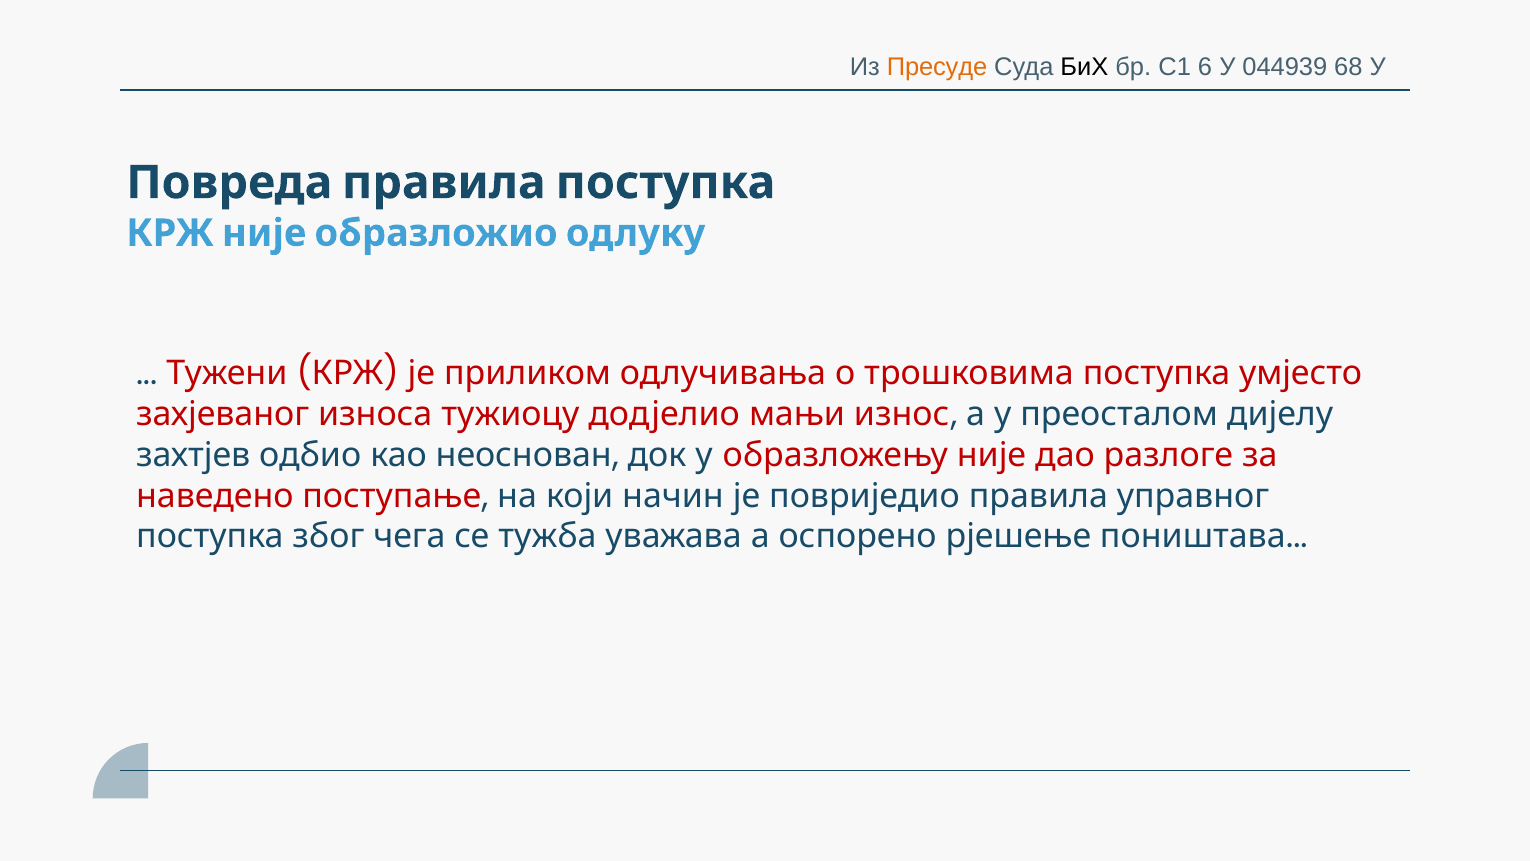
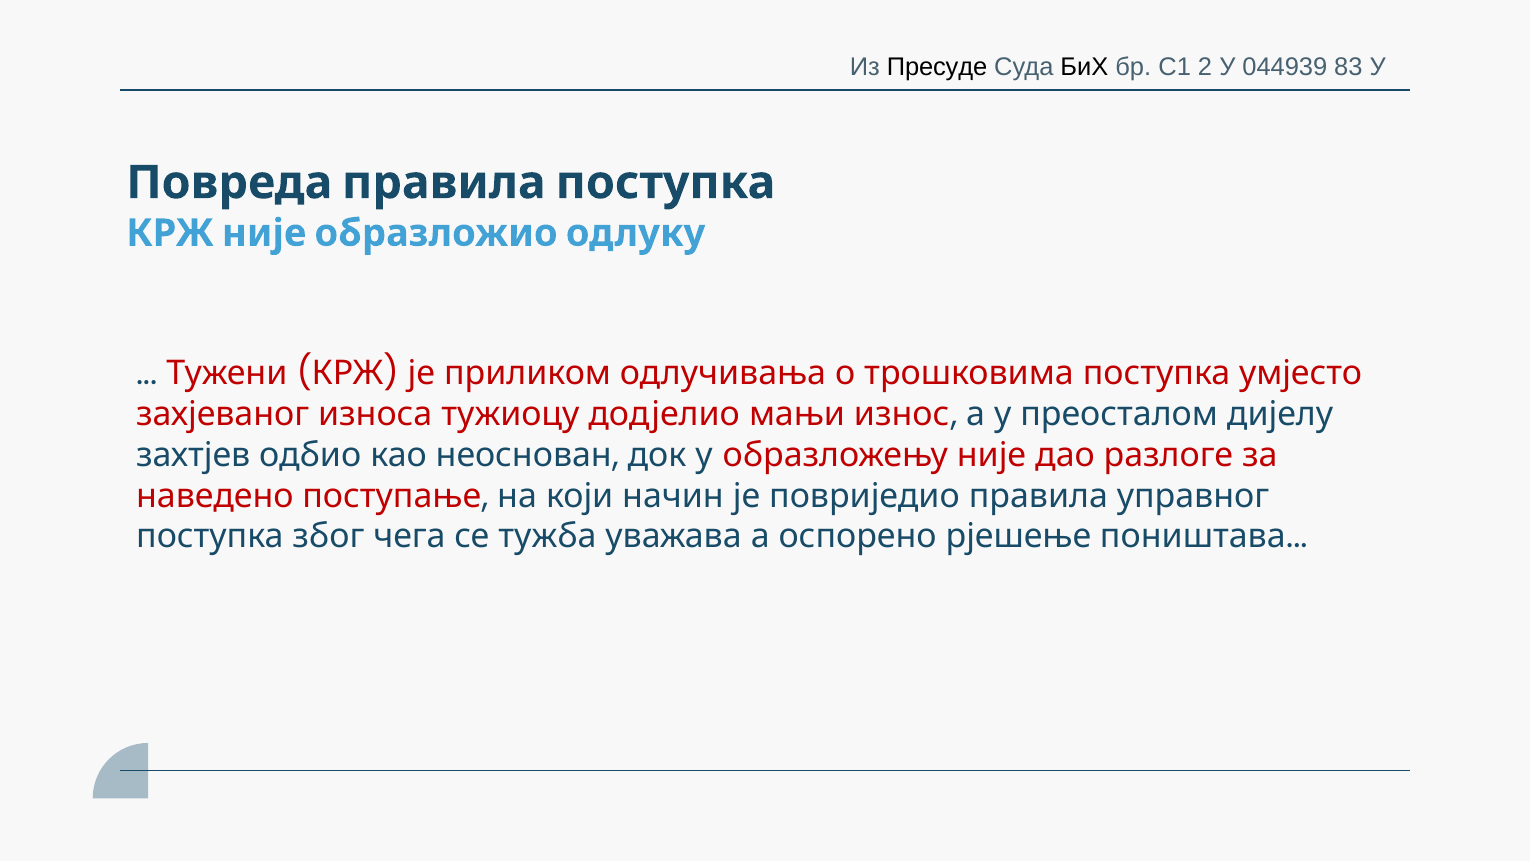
Пресуде colour: orange -> black
6: 6 -> 2
68: 68 -> 83
